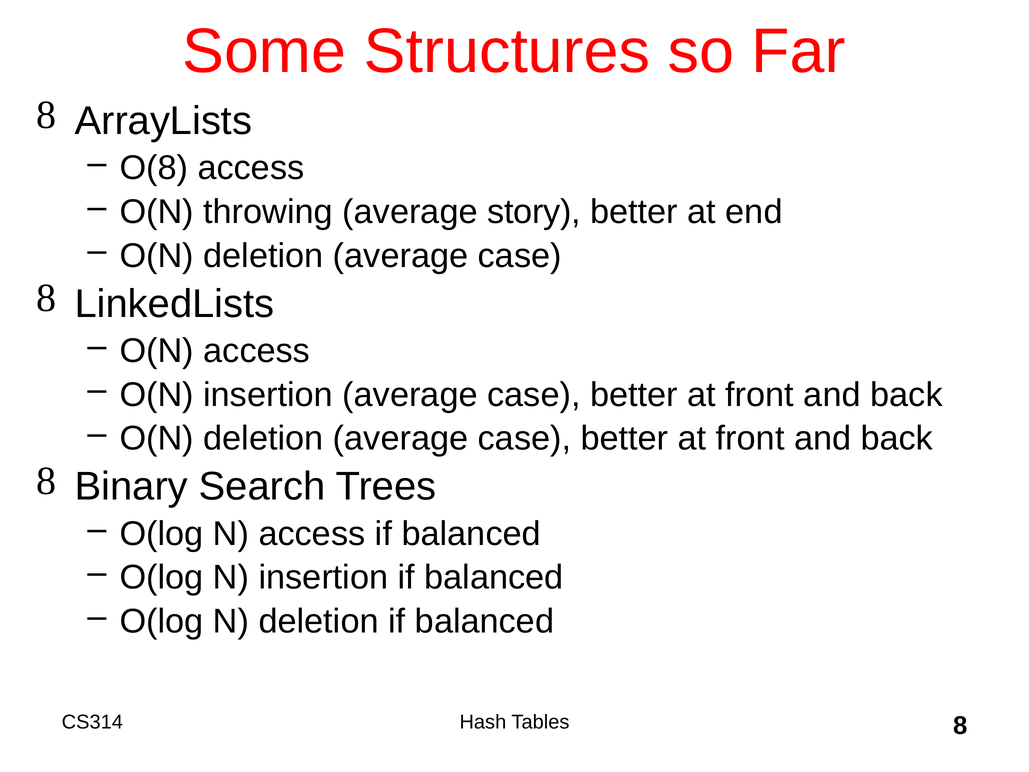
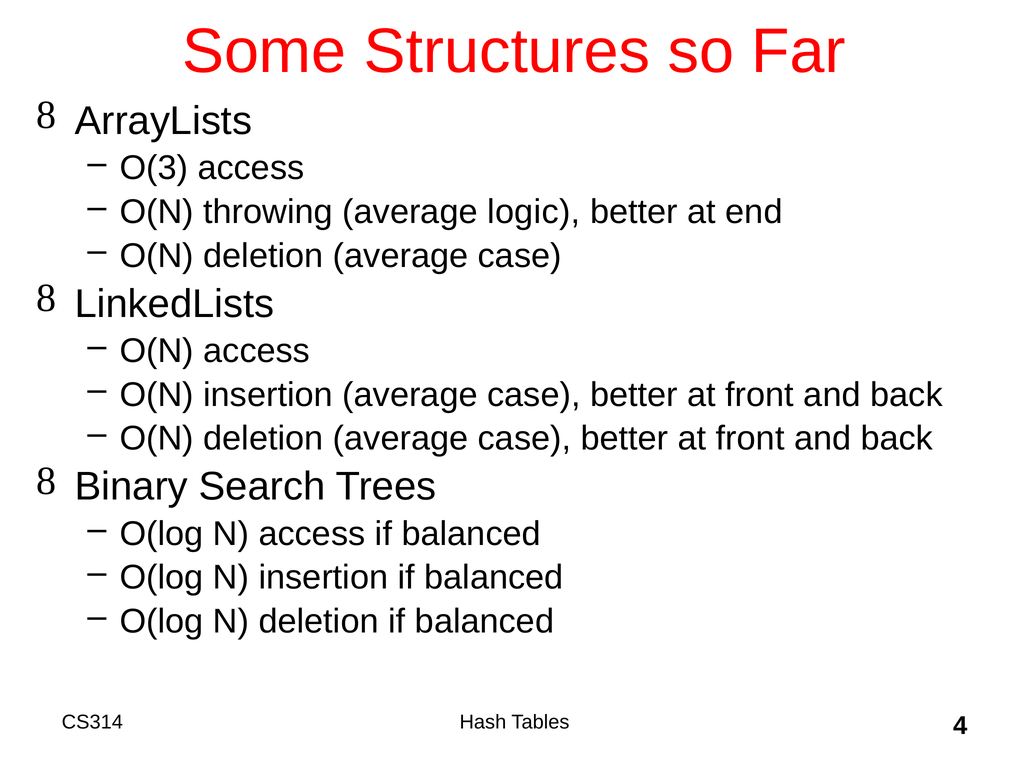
O(8: O(8 -> O(3
story: story -> logic
8: 8 -> 4
